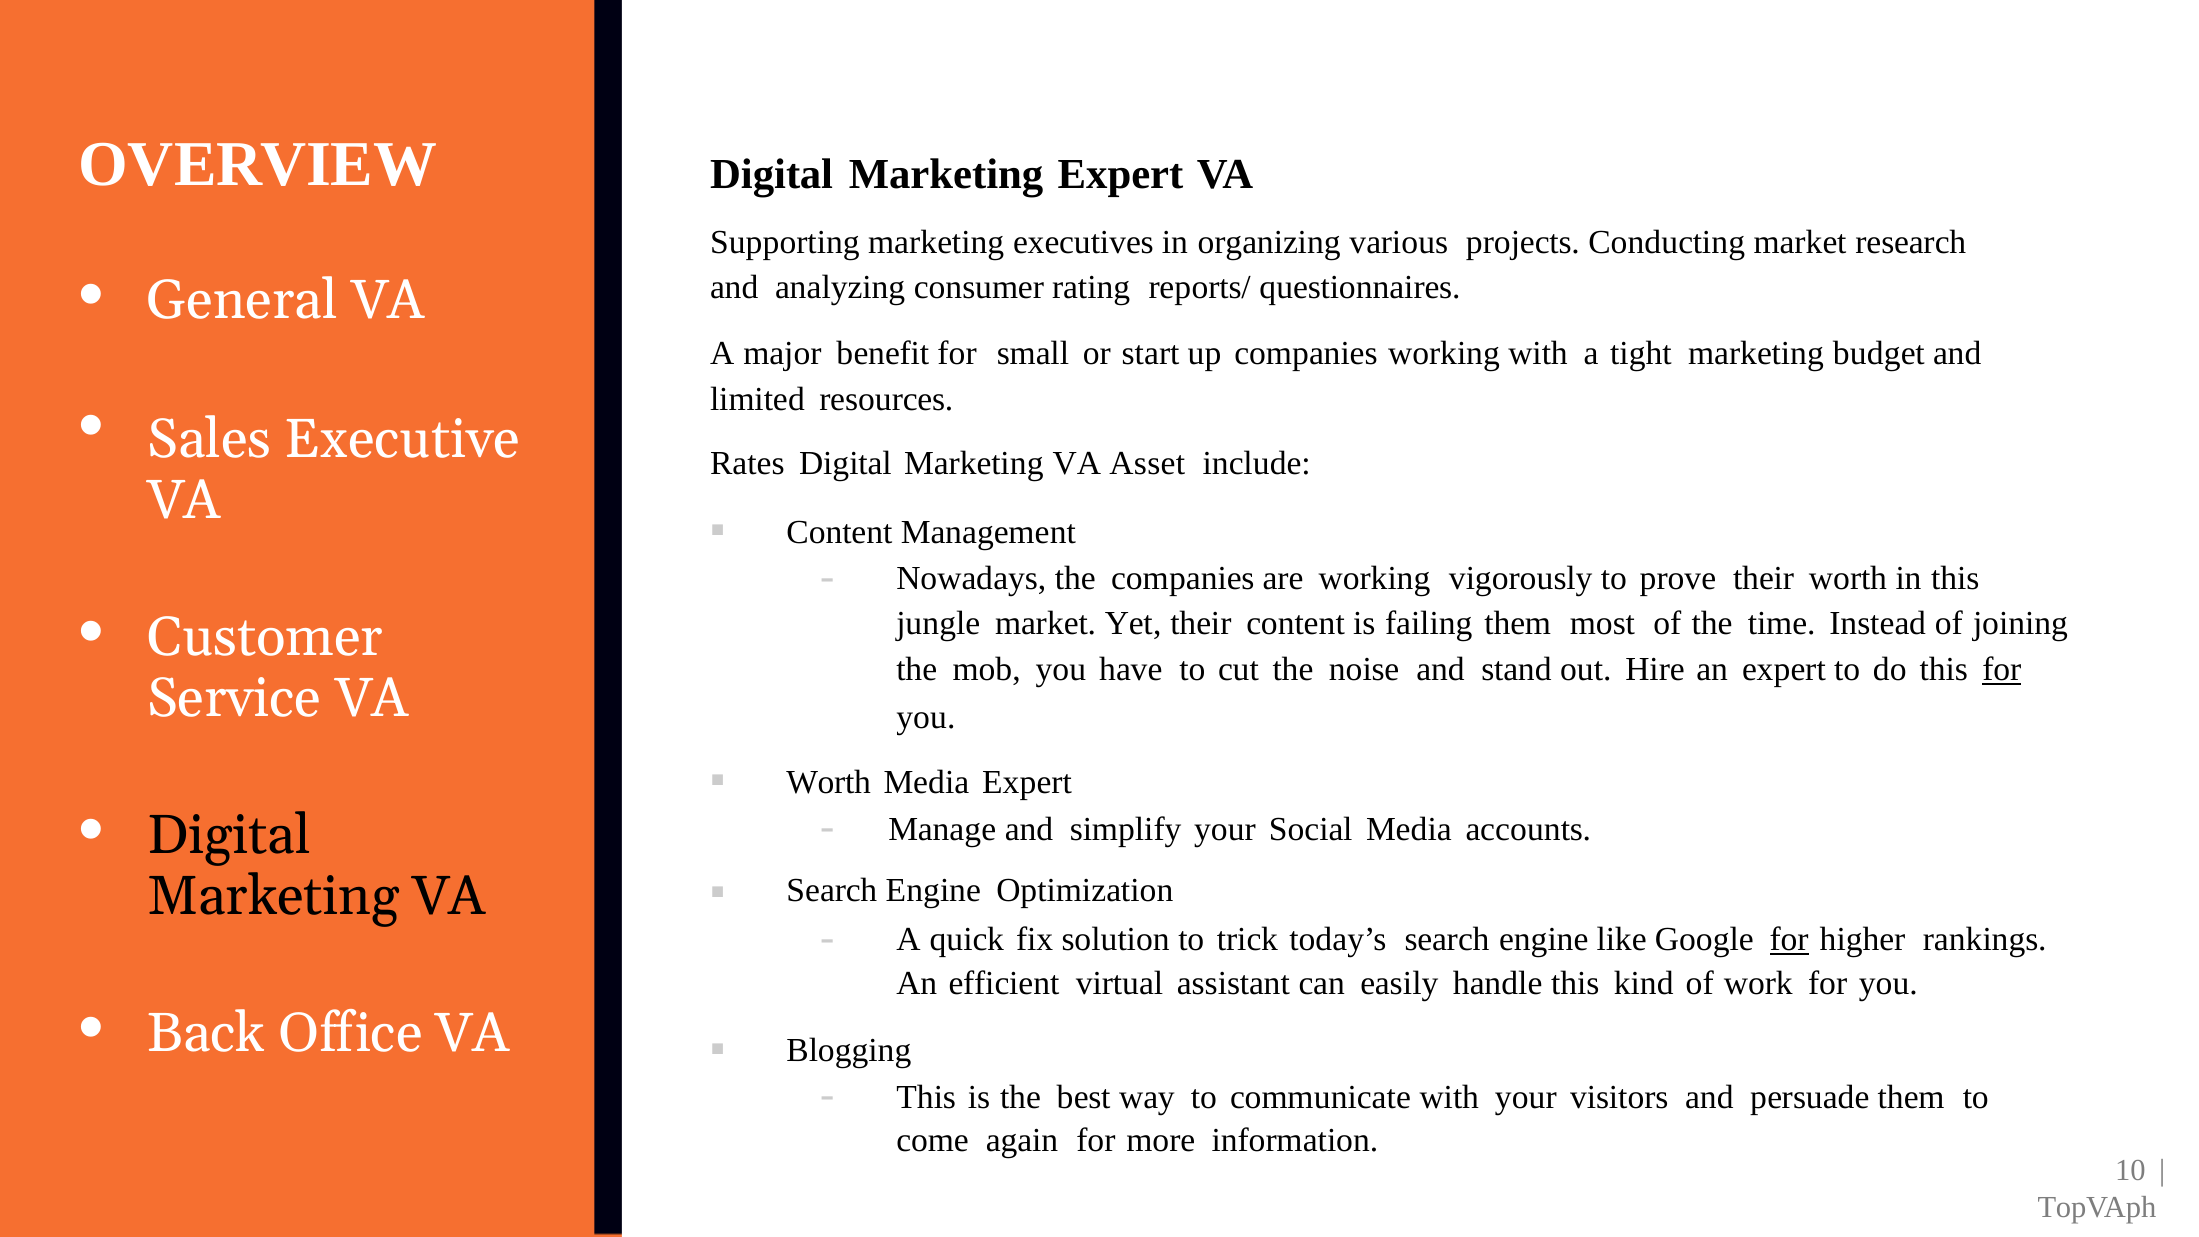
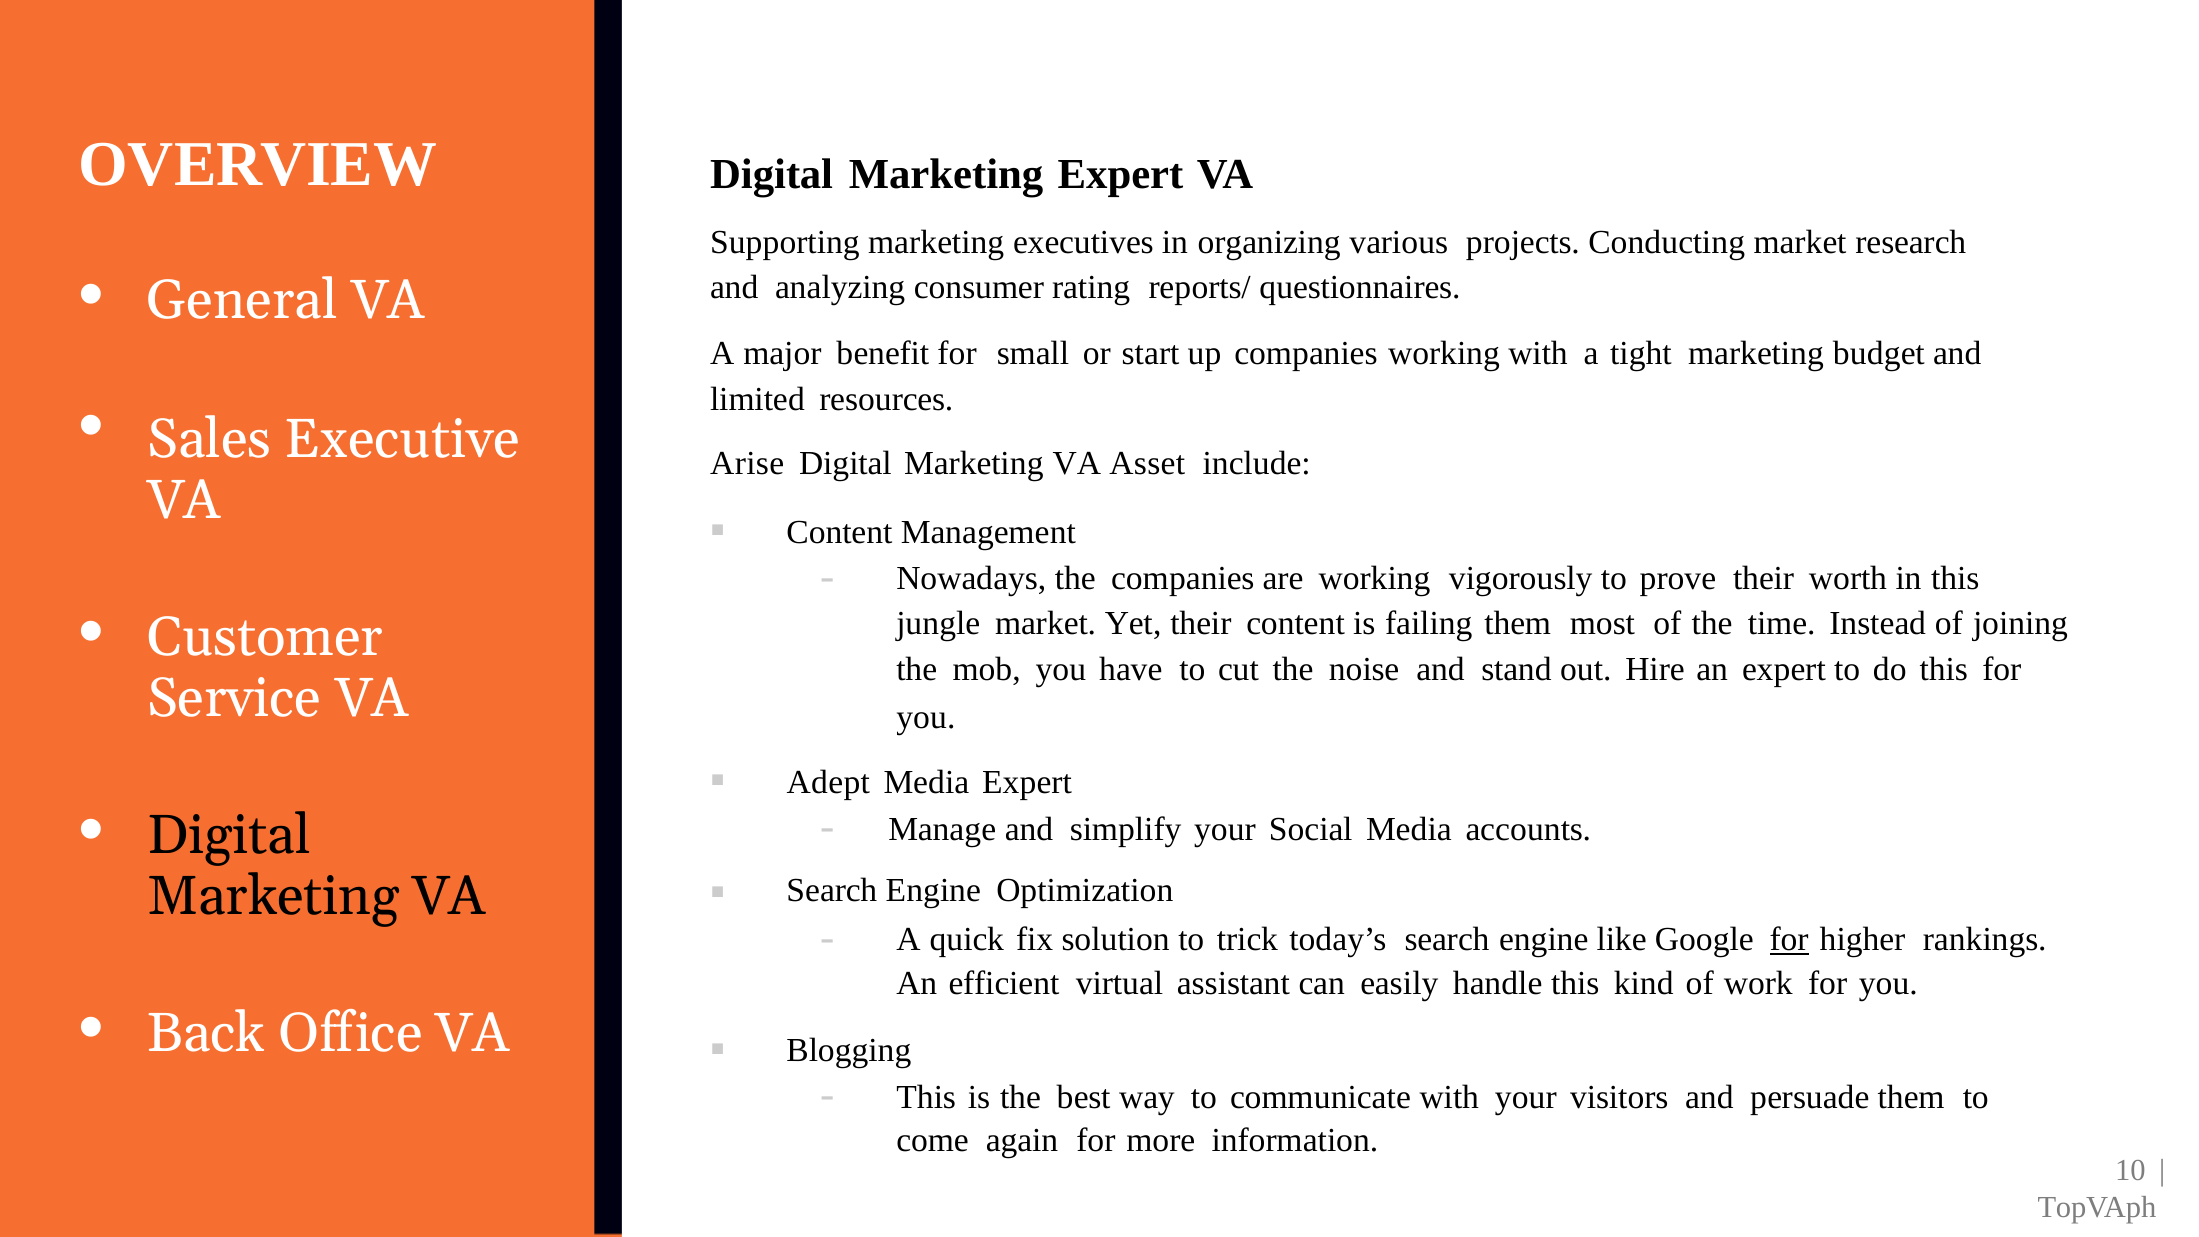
Rates: Rates -> Arise
for at (2002, 669) underline: present -> none
Worth at (829, 782): Worth -> Adept
